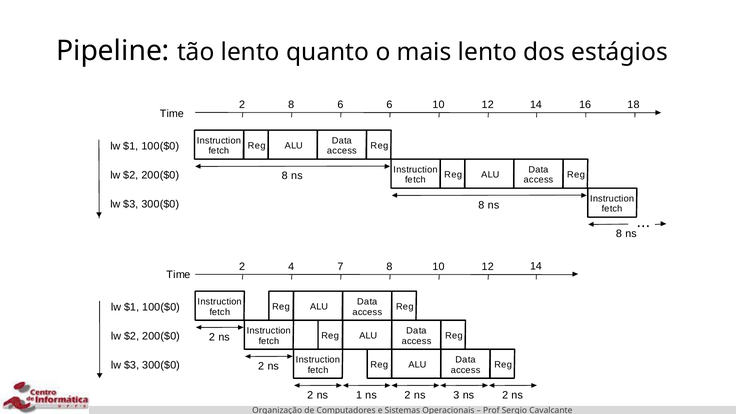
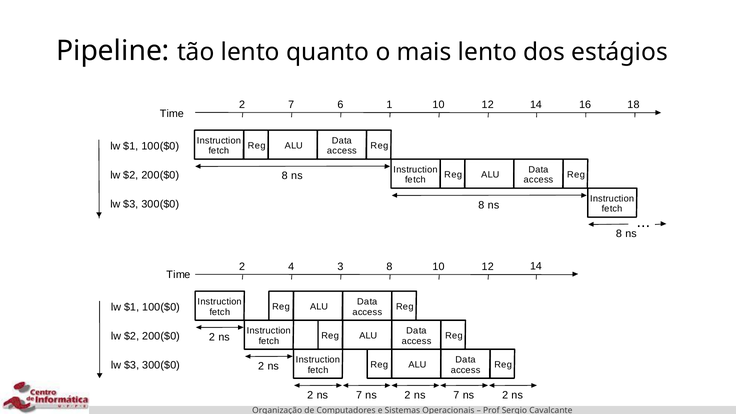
2 8: 8 -> 7
6 6: 6 -> 1
7: 7 -> 3
1 at (359, 395): 1 -> 7
3 at (456, 395): 3 -> 7
